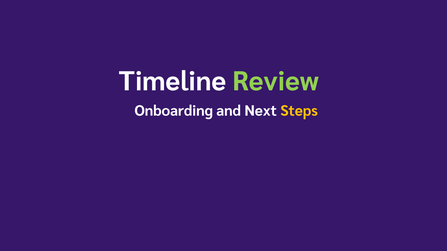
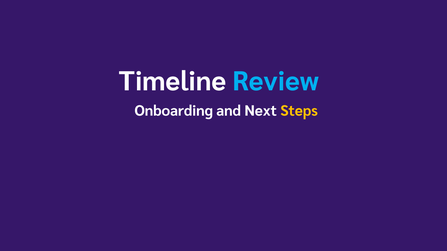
Review colour: light green -> light blue
